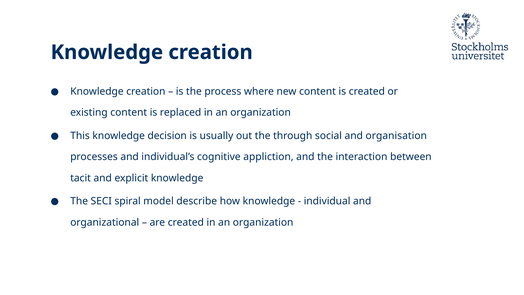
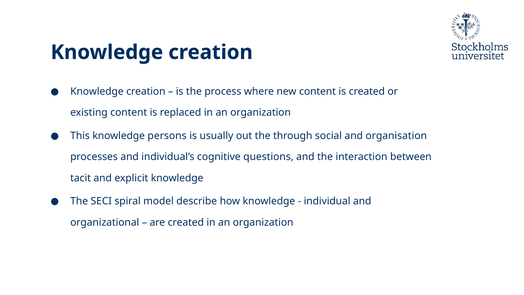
decision: decision -> persons
appliction: appliction -> questions
